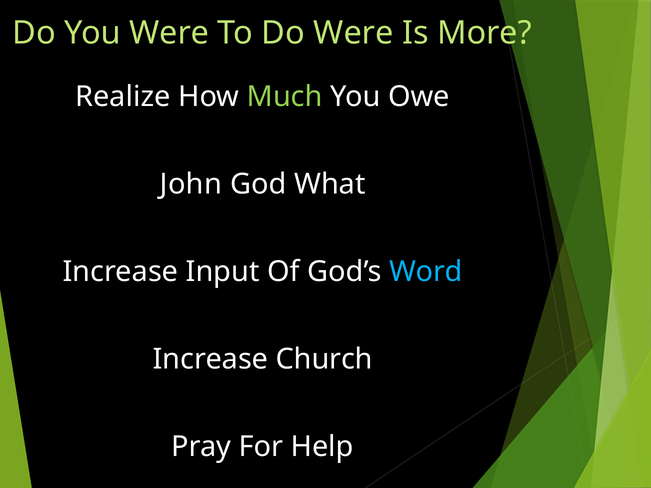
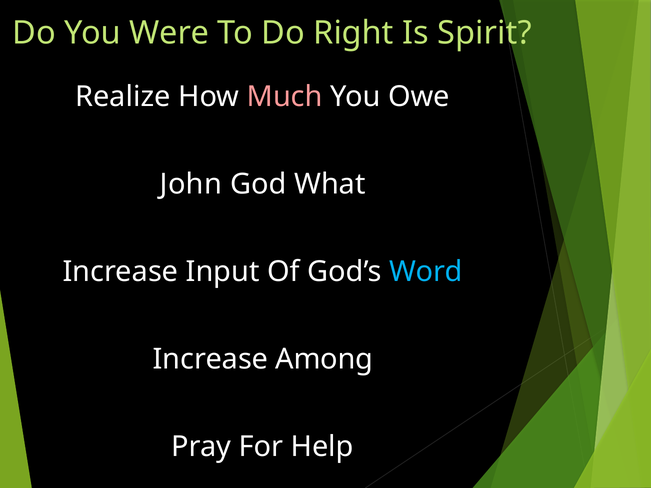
Do Were: Were -> Right
More: More -> Spirit
Much colour: light green -> pink
Church: Church -> Among
